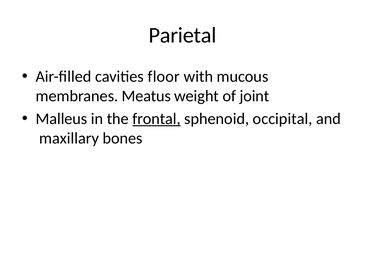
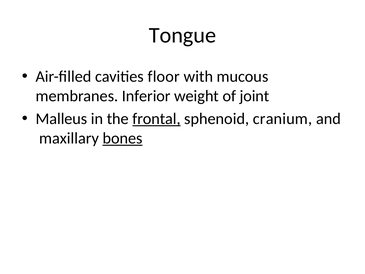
Parietal: Parietal -> Tongue
Meatus: Meatus -> Inferior
occipital: occipital -> cranium
bones underline: none -> present
